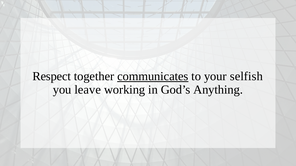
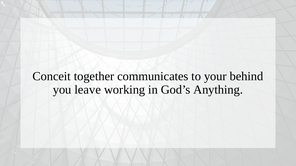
Respect: Respect -> Conceit
communicates underline: present -> none
selfish: selfish -> behind
